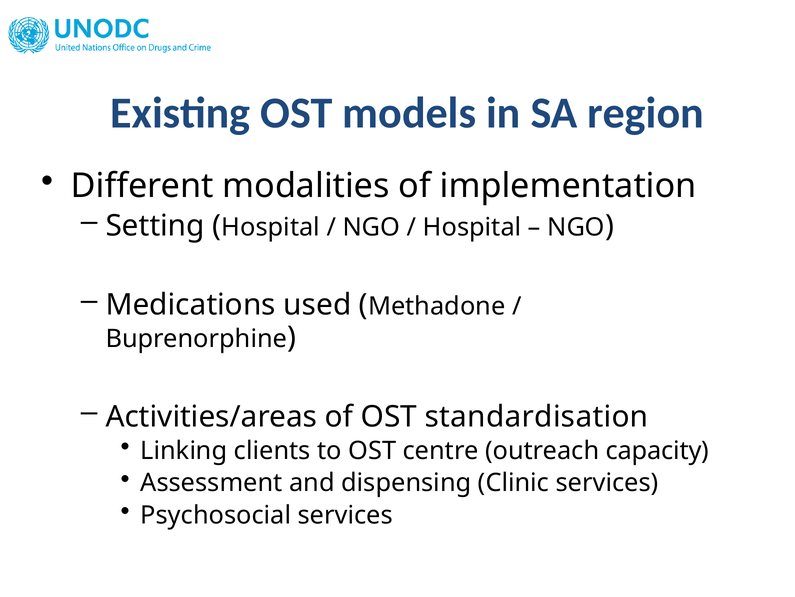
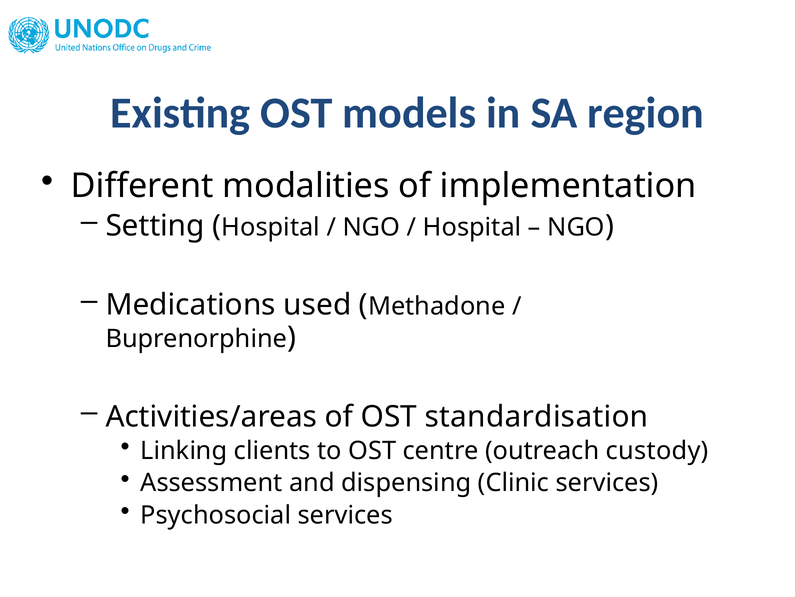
capacity: capacity -> custody
